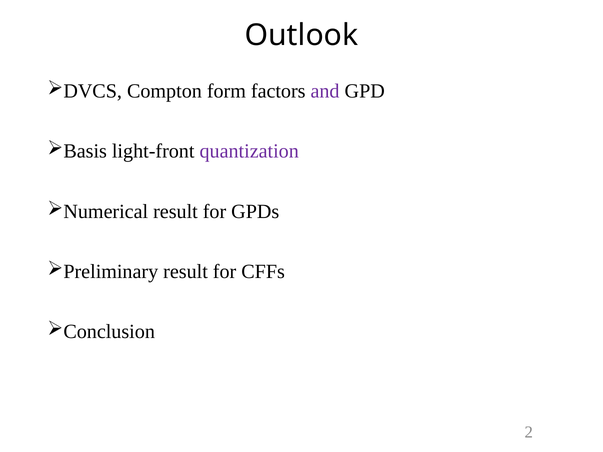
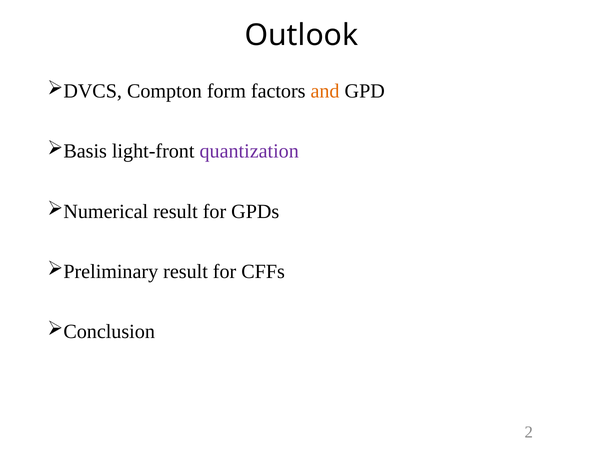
and colour: purple -> orange
